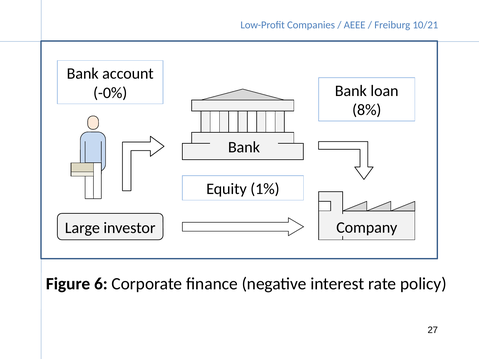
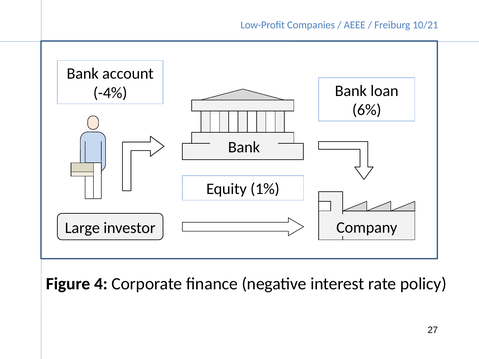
-0%: -0% -> -4%
8%: 8% -> 6%
6: 6 -> 4
